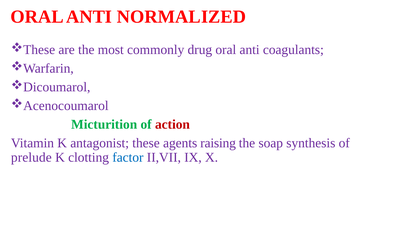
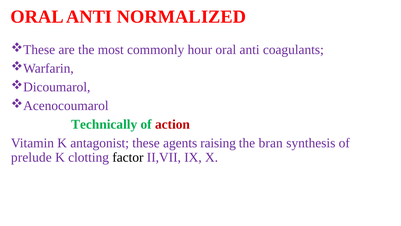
drug: drug -> hour
Micturition: Micturition -> Technically
soap: soap -> bran
factor colour: blue -> black
